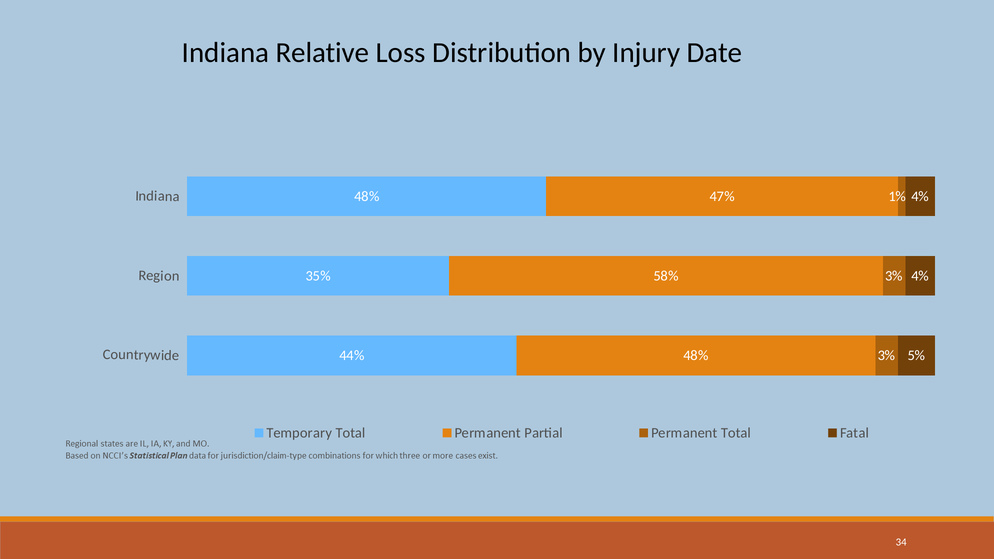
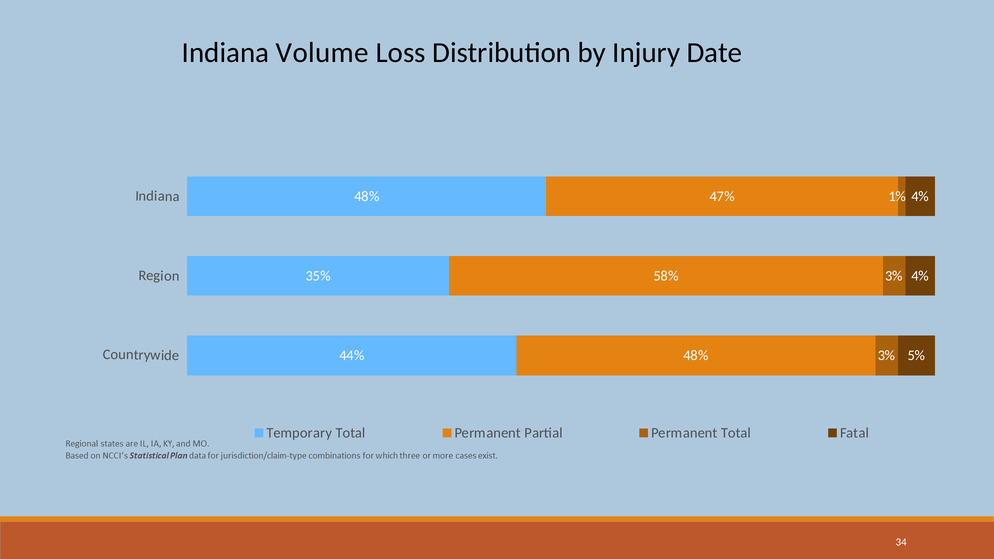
Relative: Relative -> Volume
